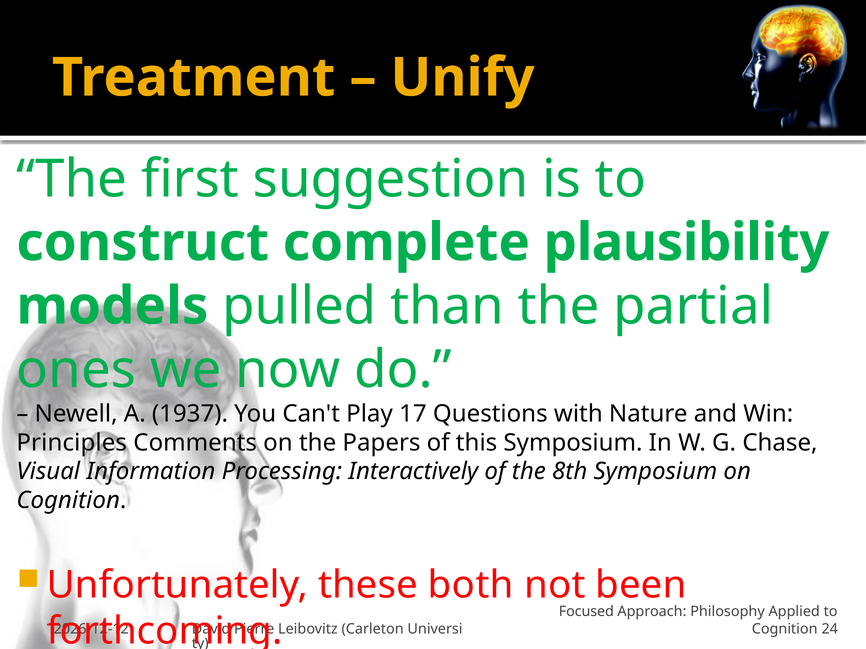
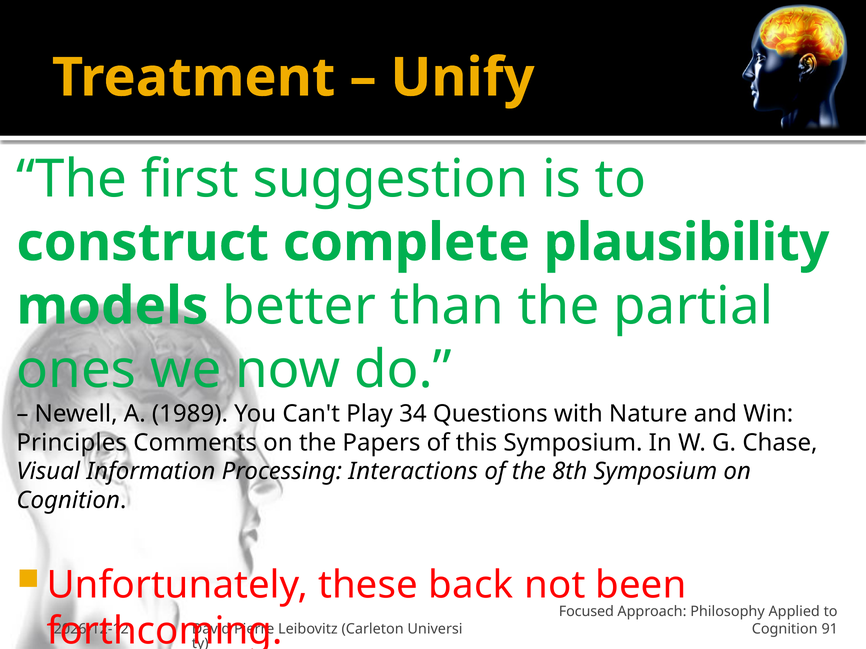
pulled: pulled -> better
1937: 1937 -> 1989
17: 17 -> 34
Interactively: Interactively -> Interactions
both: both -> back
24: 24 -> 91
